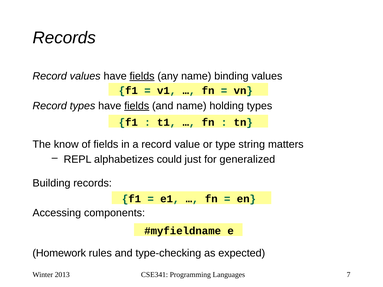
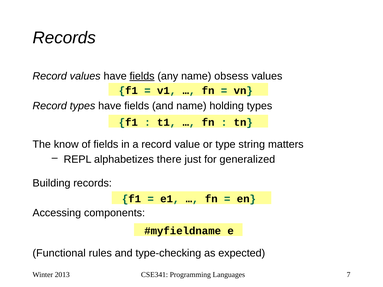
binding: binding -> obsess
fields at (137, 106) underline: present -> none
could: could -> there
Homework: Homework -> Functional
